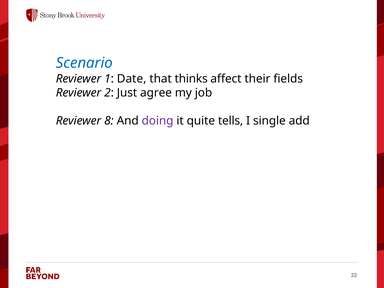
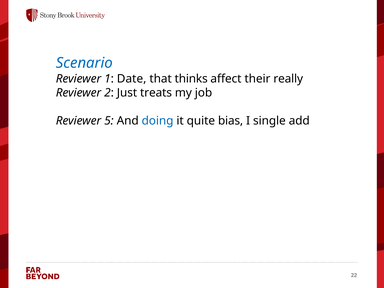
fields: fields -> really
agree: agree -> treats
8: 8 -> 5
doing colour: purple -> blue
tells: tells -> bias
